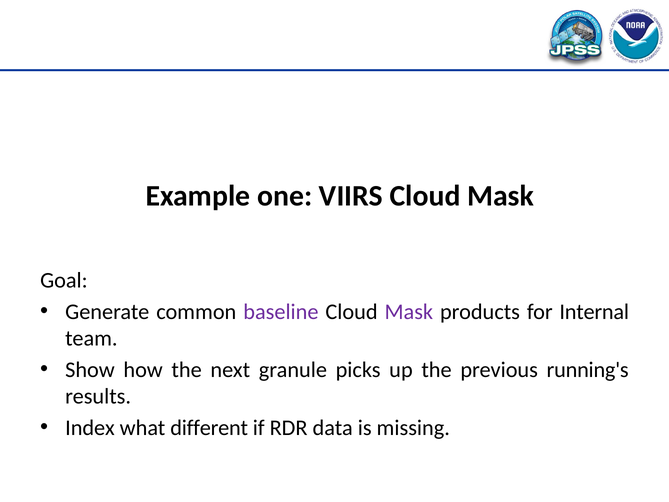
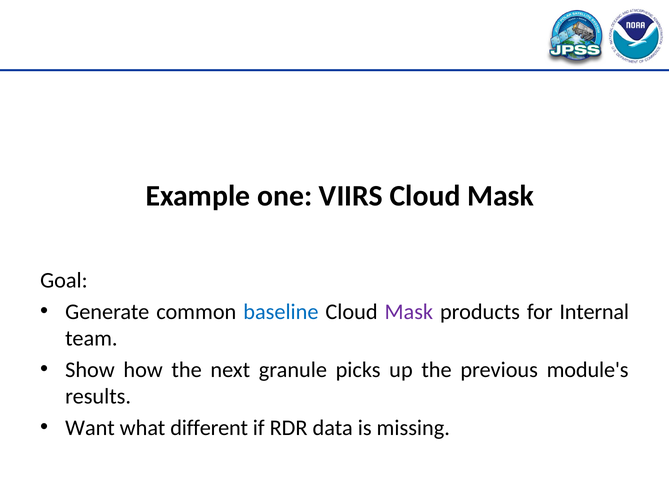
baseline colour: purple -> blue
running's: running's -> module's
Index: Index -> Want
